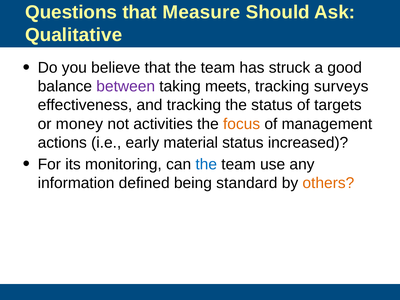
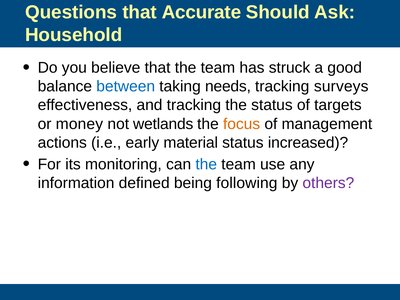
Measure: Measure -> Accurate
Qualitative: Qualitative -> Household
between colour: purple -> blue
meets: meets -> needs
activities: activities -> wetlands
standard: standard -> following
others colour: orange -> purple
